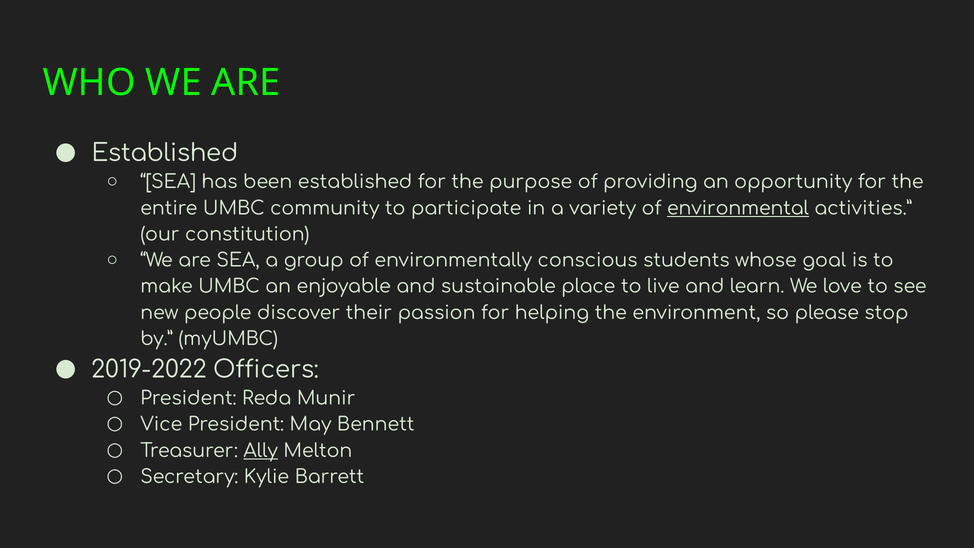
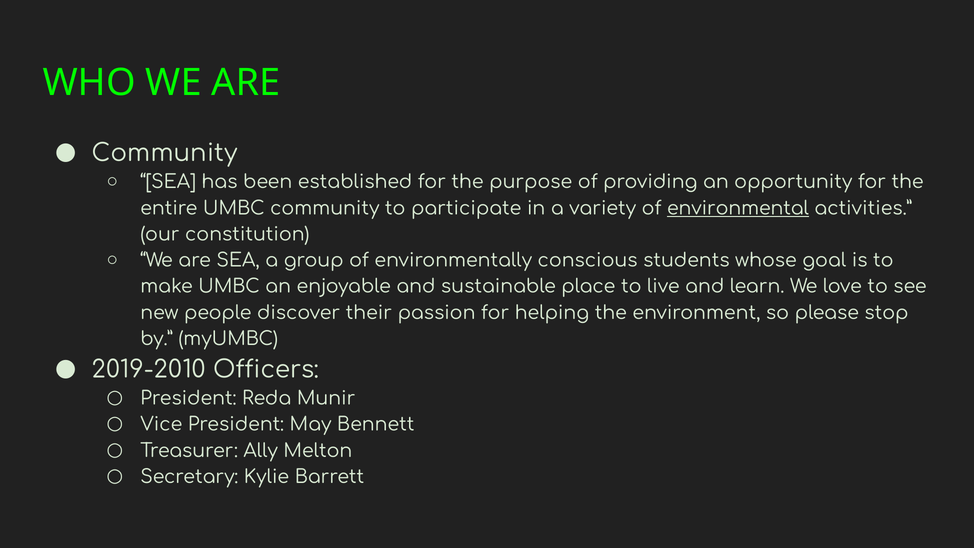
Established at (165, 153): Established -> Community
2019-2022: 2019-2022 -> 2019-2010
Ally underline: present -> none
